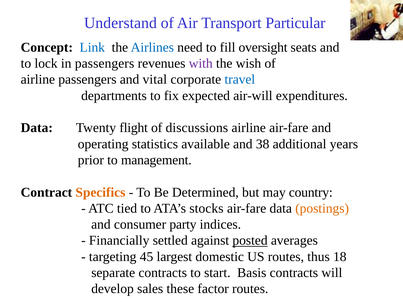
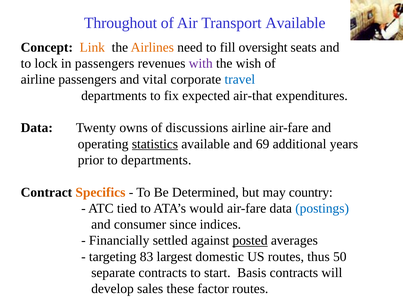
Understand: Understand -> Throughout
Transport Particular: Particular -> Available
Link colour: blue -> orange
Airlines colour: blue -> orange
air-will: air-will -> air-that
flight: flight -> owns
statistics underline: none -> present
38: 38 -> 69
to management: management -> departments
stocks: stocks -> would
postings colour: orange -> blue
party: party -> since
45: 45 -> 83
18: 18 -> 50
